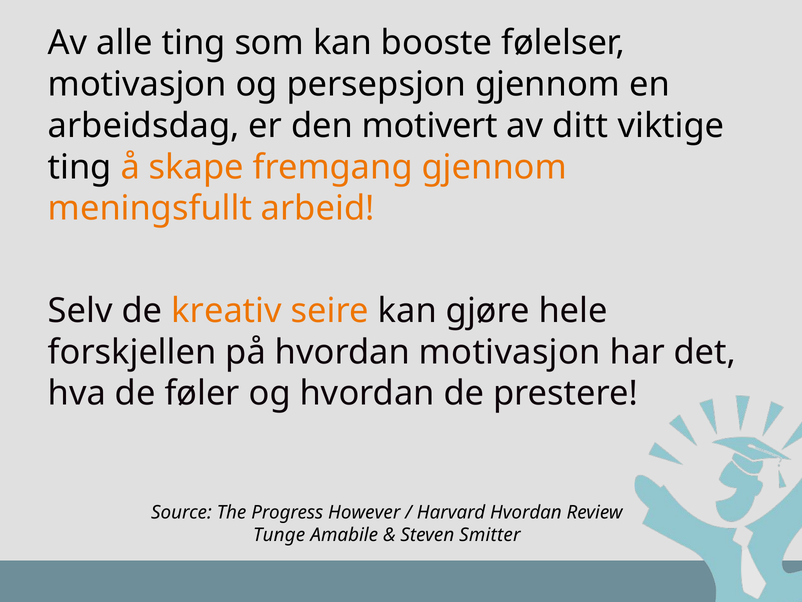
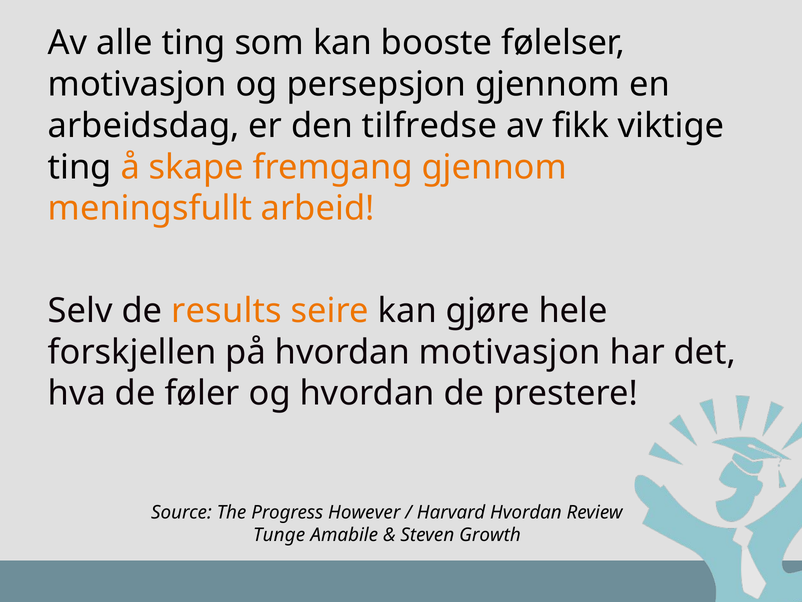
motivert: motivert -> tilfredse
ditt: ditt -> fikk
kreativ: kreativ -> results
Smitter: Smitter -> Growth
